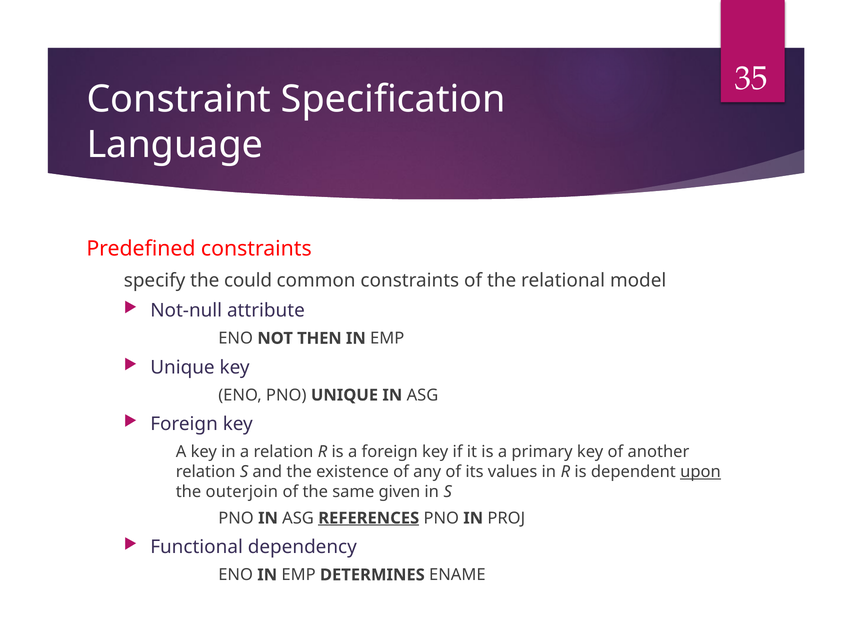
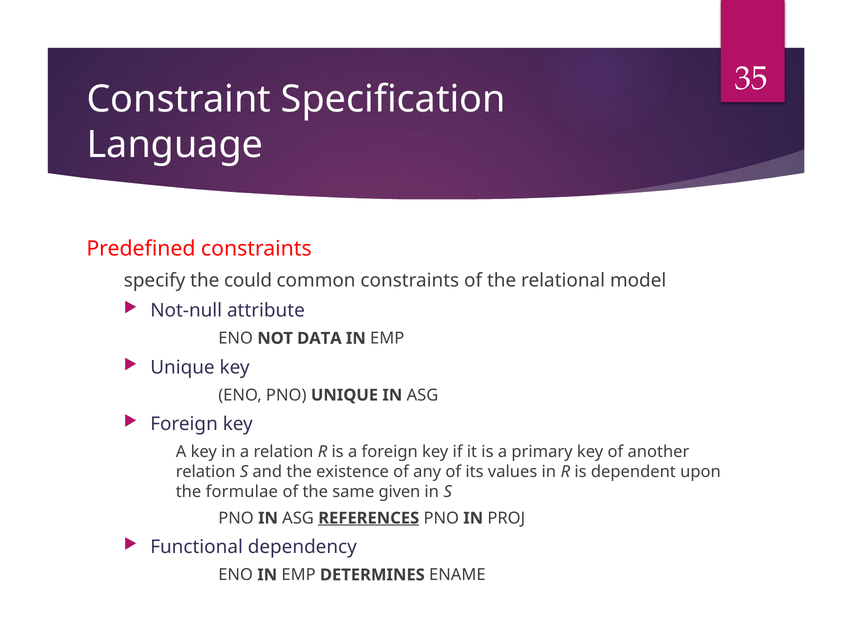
THEN: THEN -> DATA
upon underline: present -> none
outerjoin: outerjoin -> formulae
